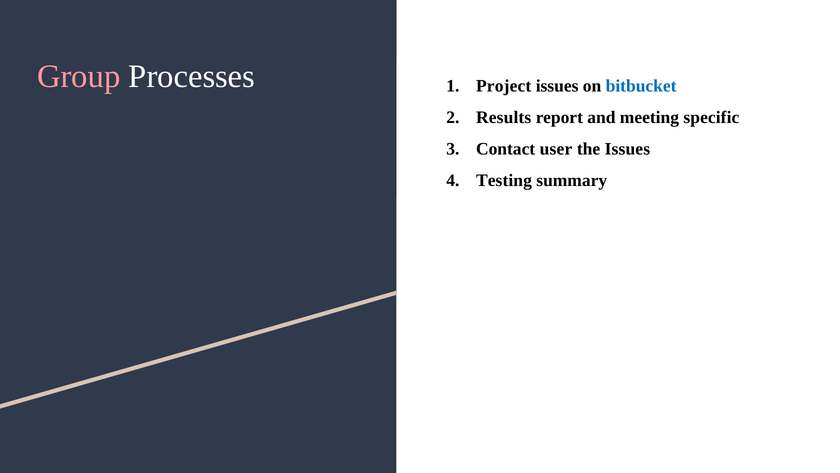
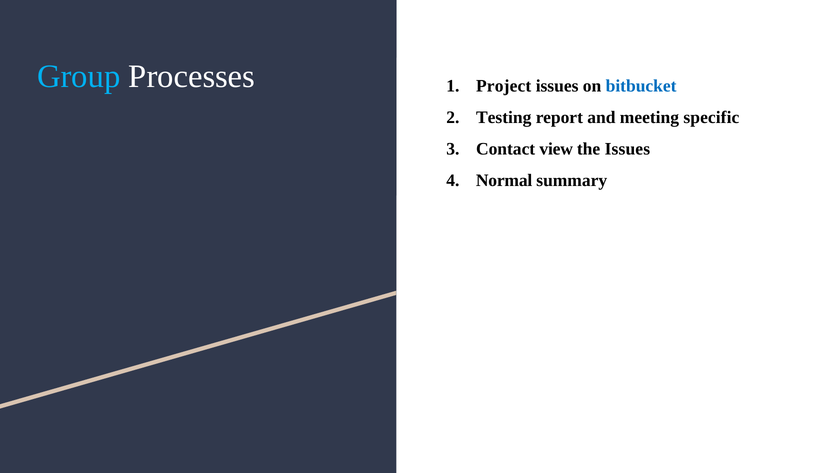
Group colour: pink -> light blue
Results: Results -> Testing
user: user -> view
Testing: Testing -> Normal
